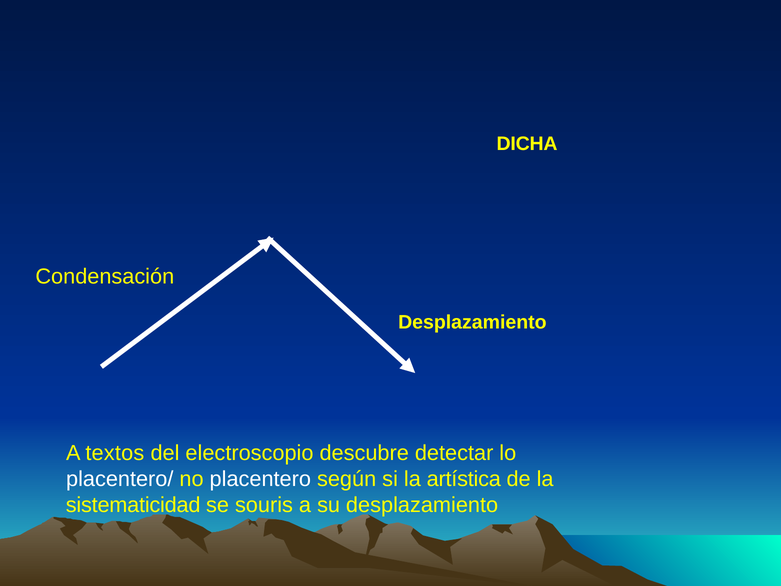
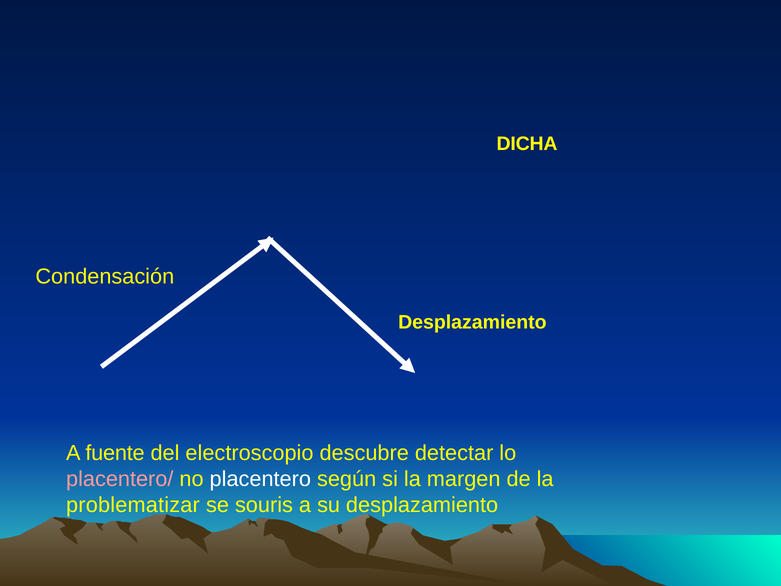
textos: textos -> fuente
placentero/ colour: white -> pink
artística: artística -> margen
sistematicidad: sistematicidad -> problematizar
